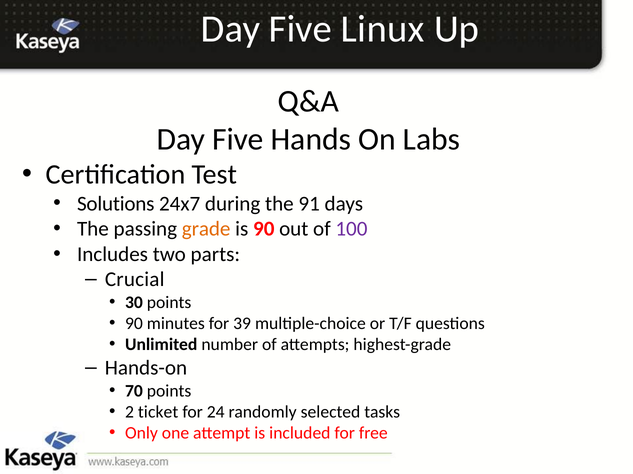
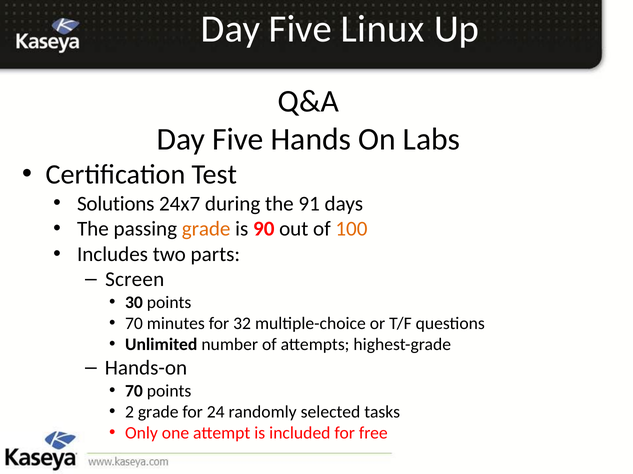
100 colour: purple -> orange
Crucial: Crucial -> Screen
90 at (134, 324): 90 -> 70
39: 39 -> 32
2 ticket: ticket -> grade
